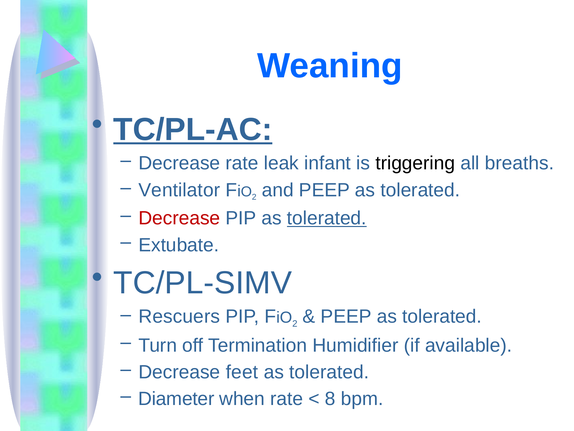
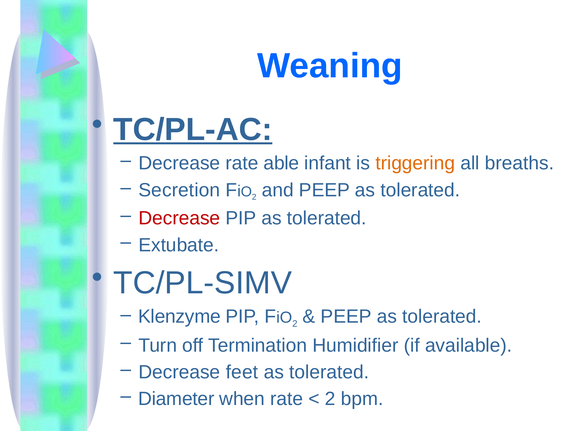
leak: leak -> able
triggering colour: black -> orange
Ventilator: Ventilator -> Secretion
tolerated at (327, 218) underline: present -> none
Rescuers: Rescuers -> Klenzyme
8 at (330, 399): 8 -> 2
